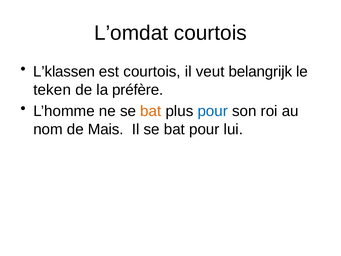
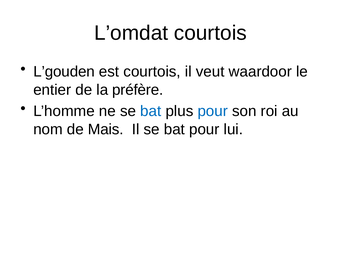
L’klassen: L’klassen -> L’gouden
belangrijk: belangrijk -> waardoor
teken: teken -> entier
bat at (151, 111) colour: orange -> blue
